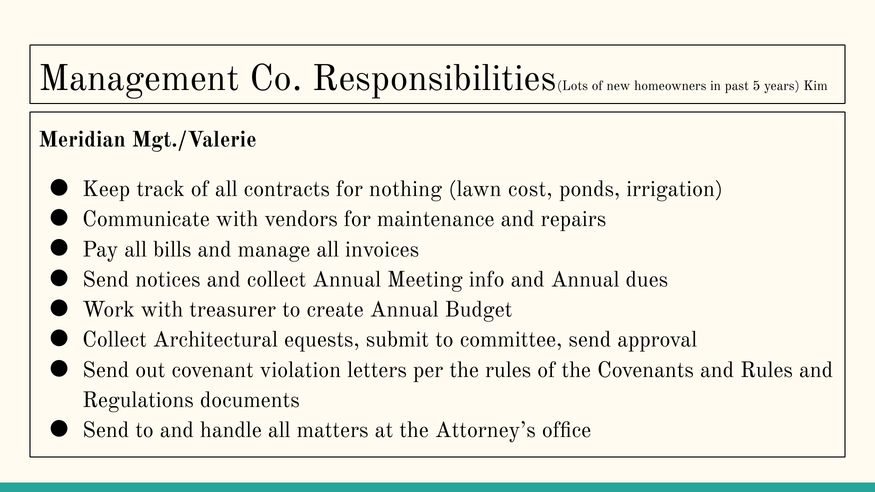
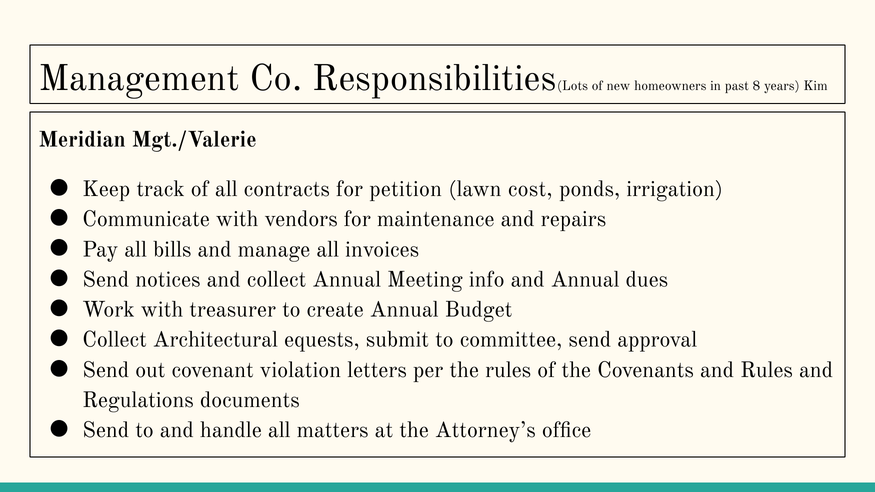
5: 5 -> 8
nothing: nothing -> petition
